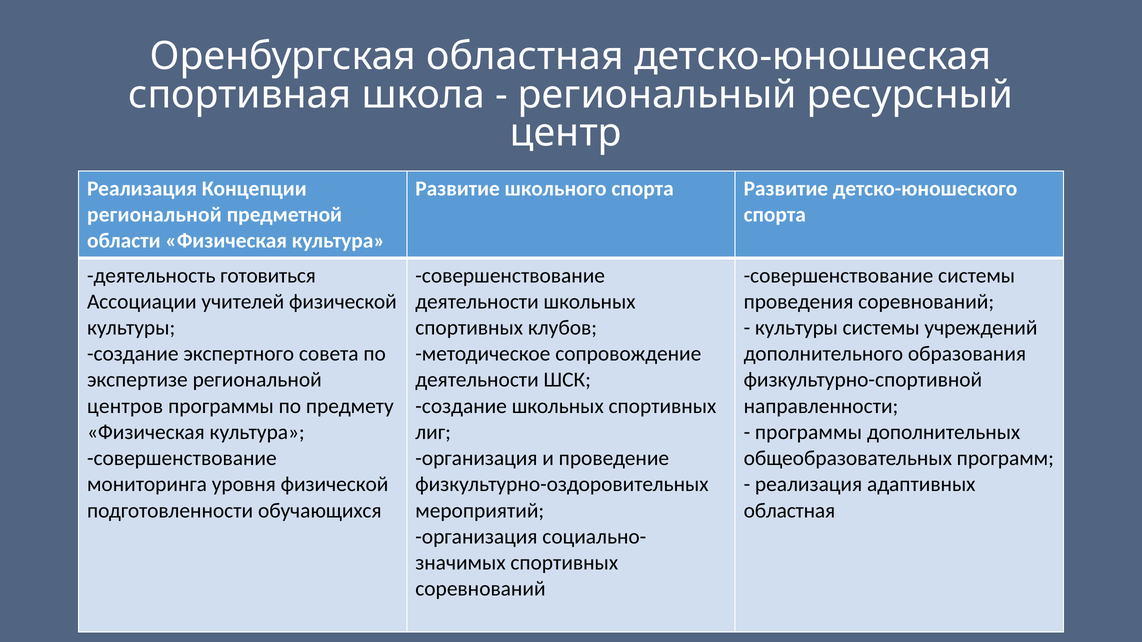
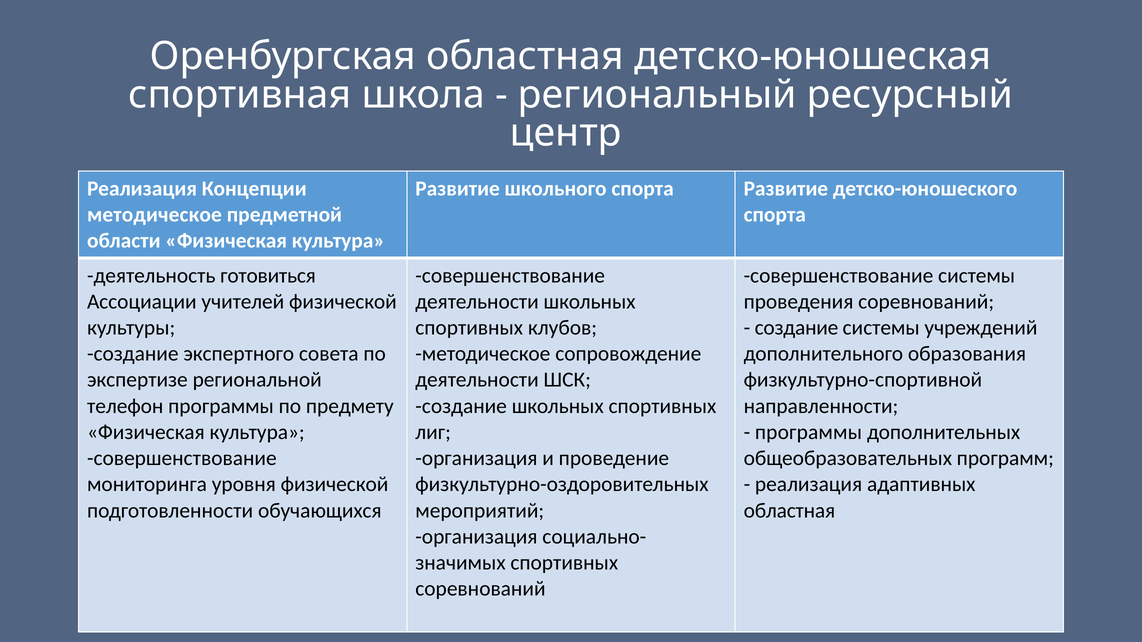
региональной at (154, 215): региональной -> методическое
культуры at (796, 328): культуры -> создание
центров: центров -> телефон
